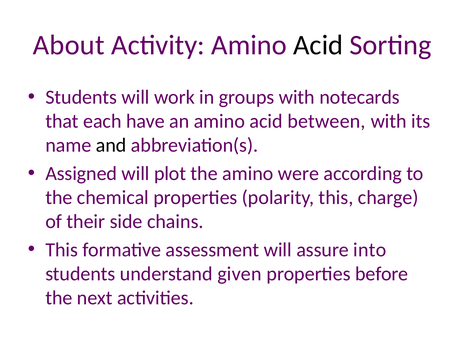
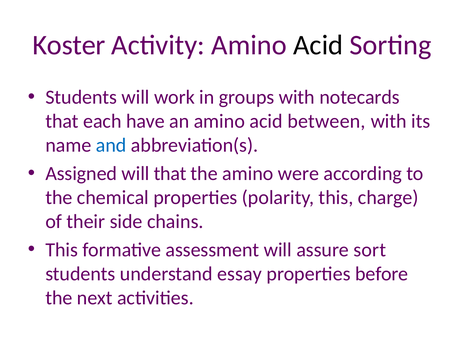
About: About -> Koster
and colour: black -> blue
will plot: plot -> that
into: into -> sort
given: given -> essay
